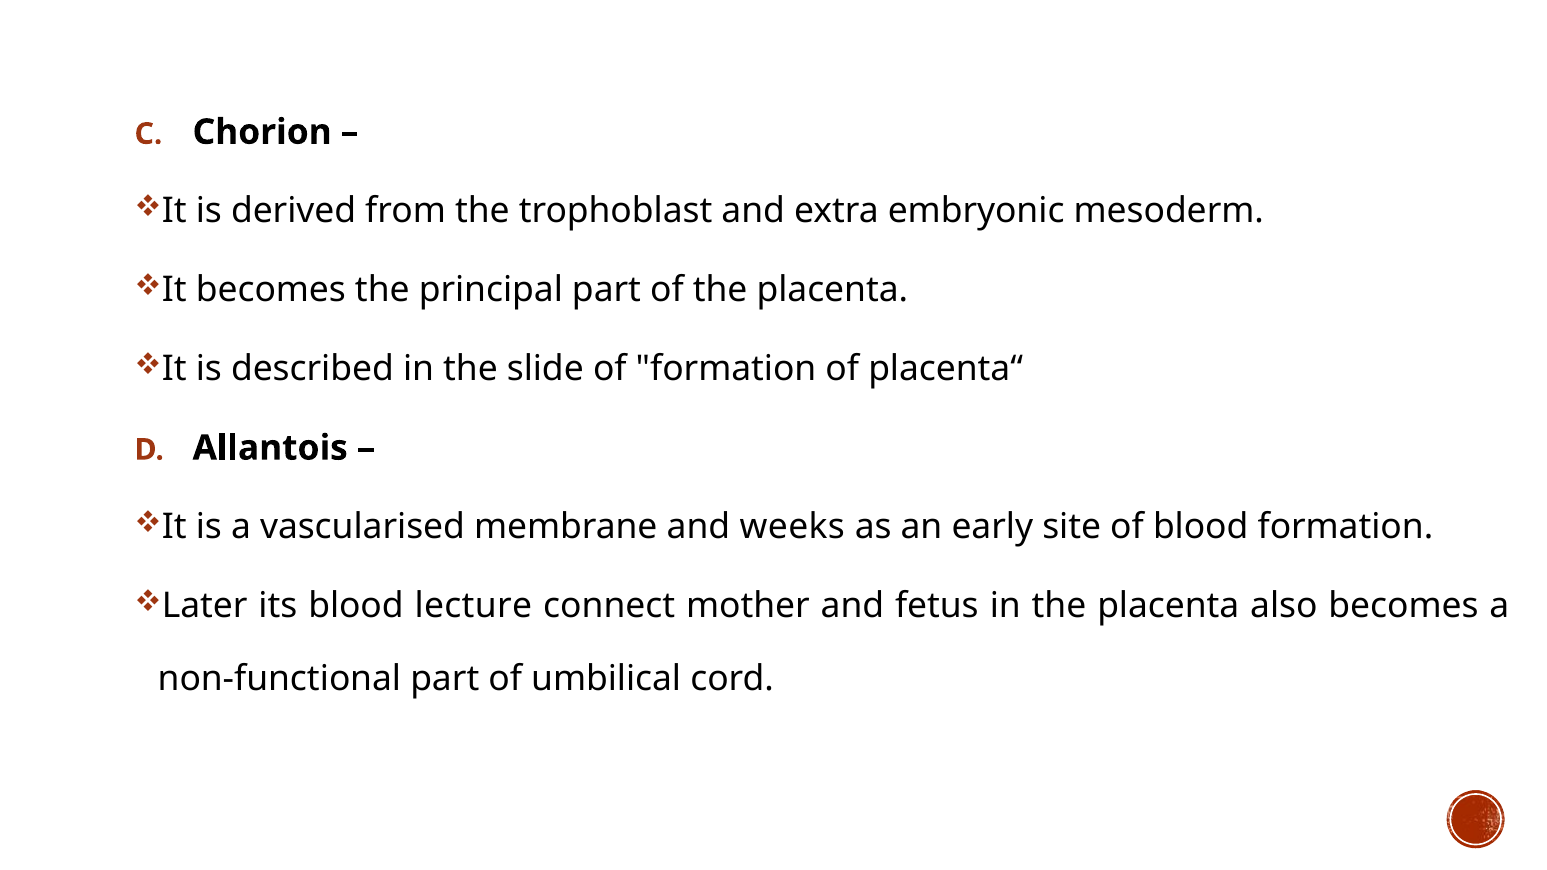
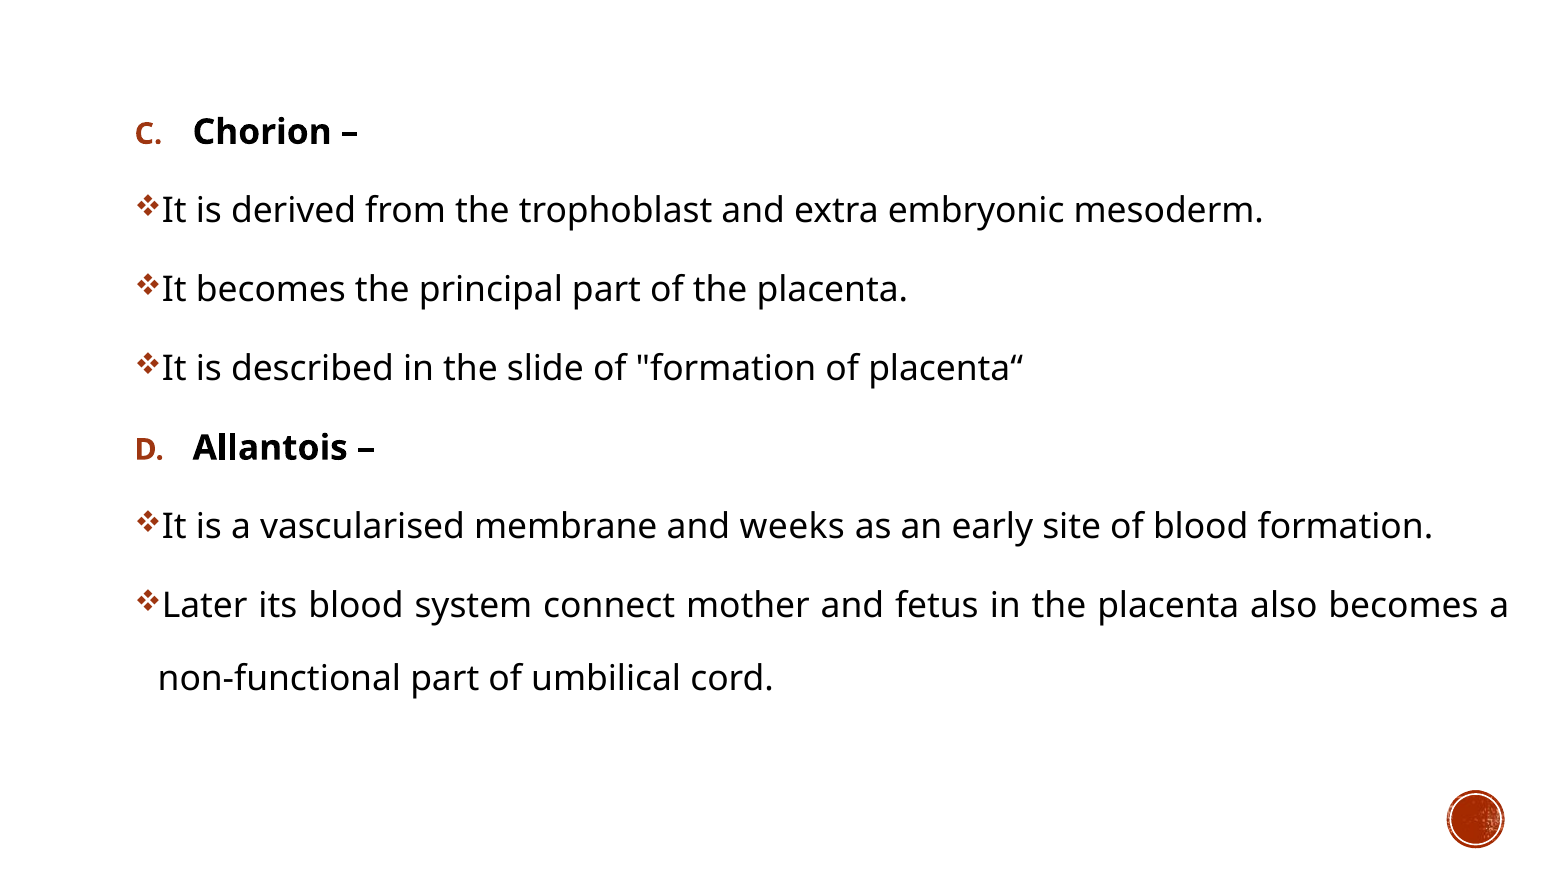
lecture: lecture -> system
